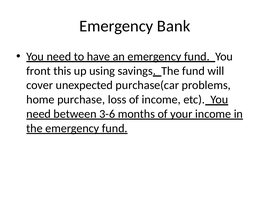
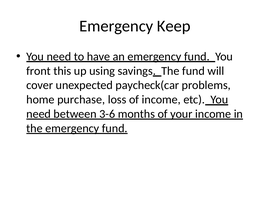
Bank: Bank -> Keep
purchase(car: purchase(car -> paycheck(car
